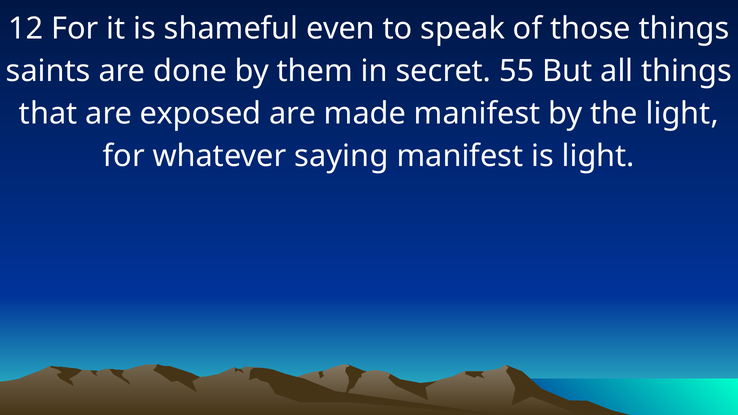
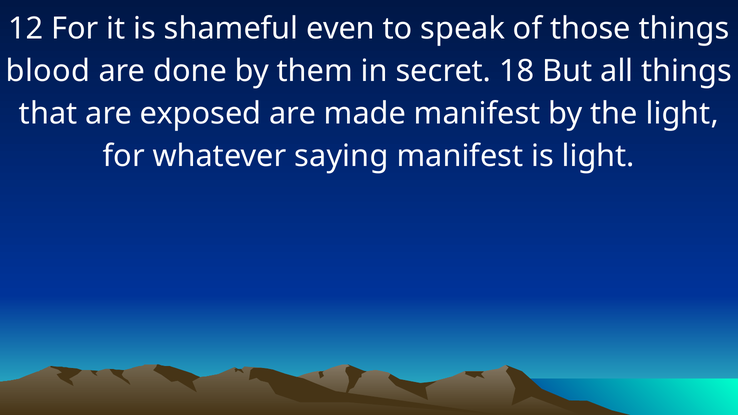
saints: saints -> blood
55: 55 -> 18
